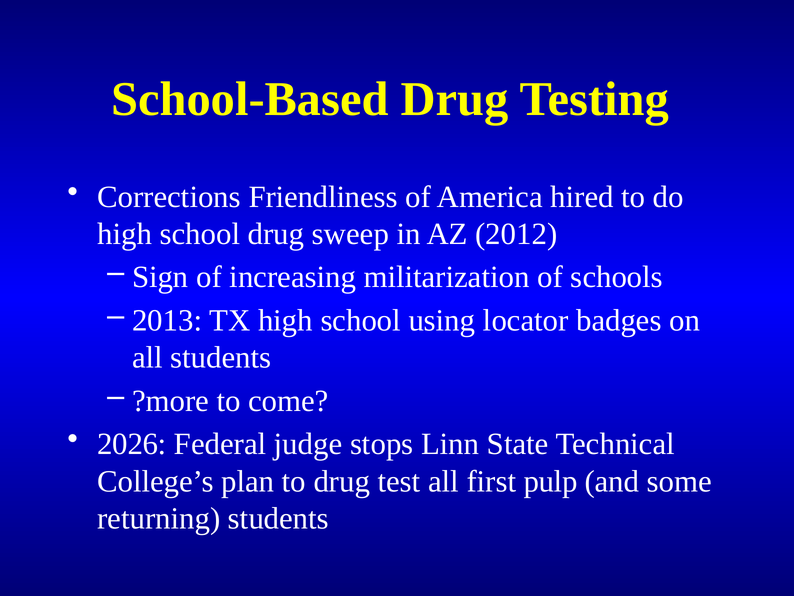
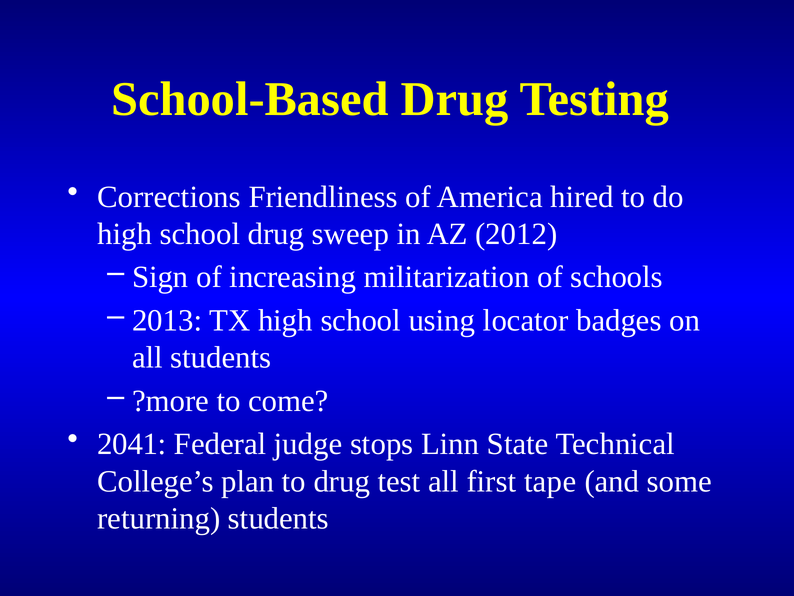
2026: 2026 -> 2041
pulp: pulp -> tape
